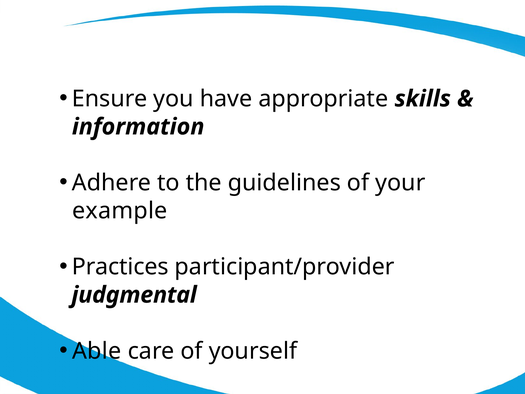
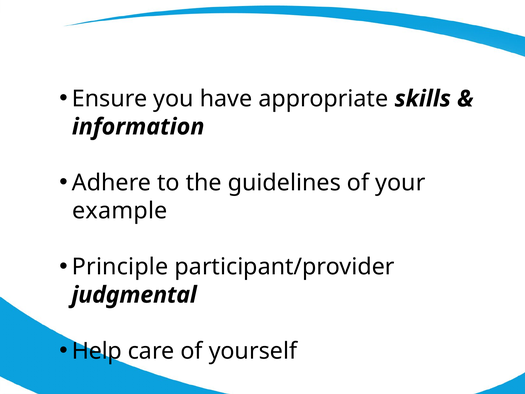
Practices: Practices -> Principle
Able: Able -> Help
